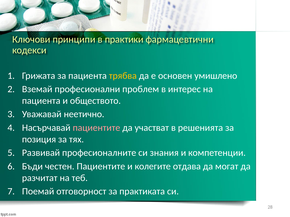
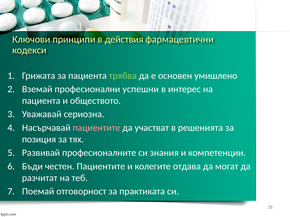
практики: практики -> действия
трябва colour: yellow -> light green
проблем: проблем -> успешни
неетично: неетично -> сериозна
